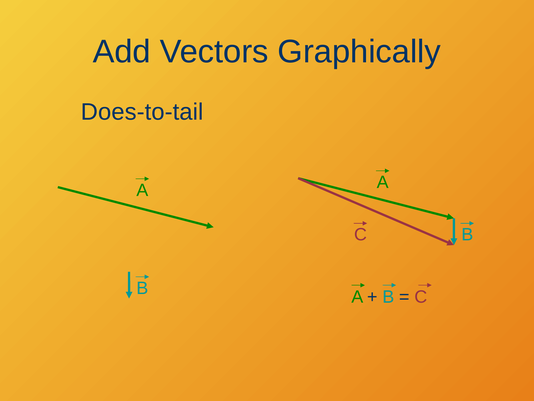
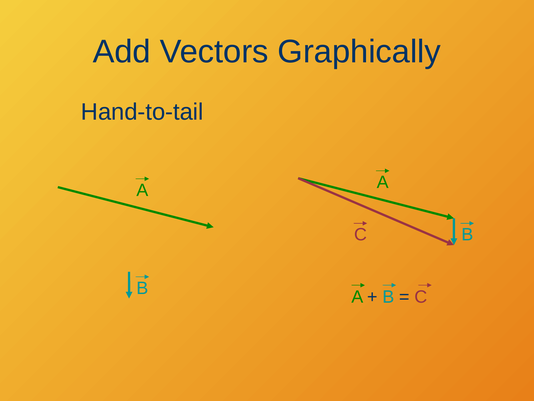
Does-to-tail: Does-to-tail -> Hand-to-tail
